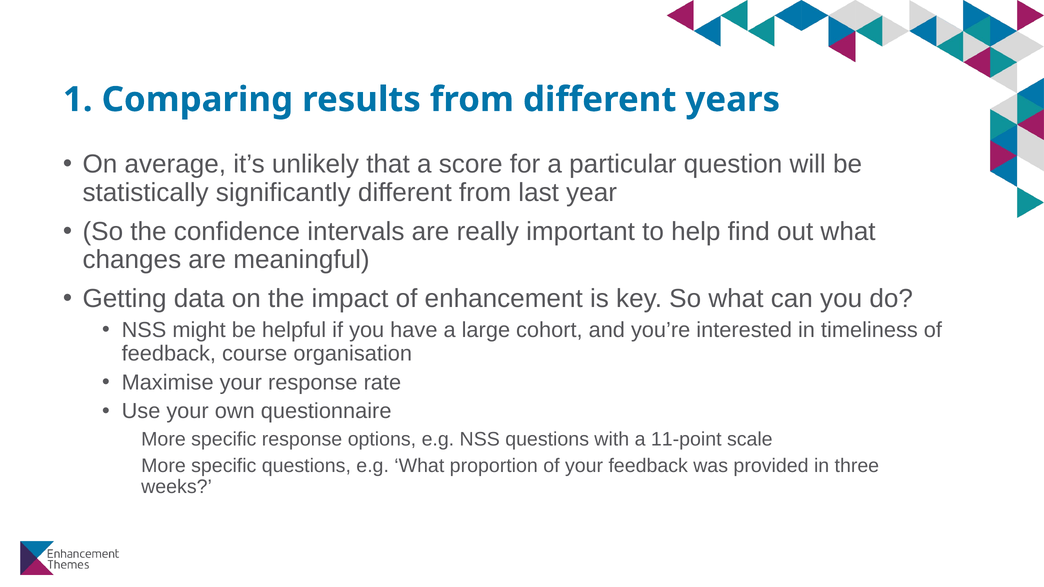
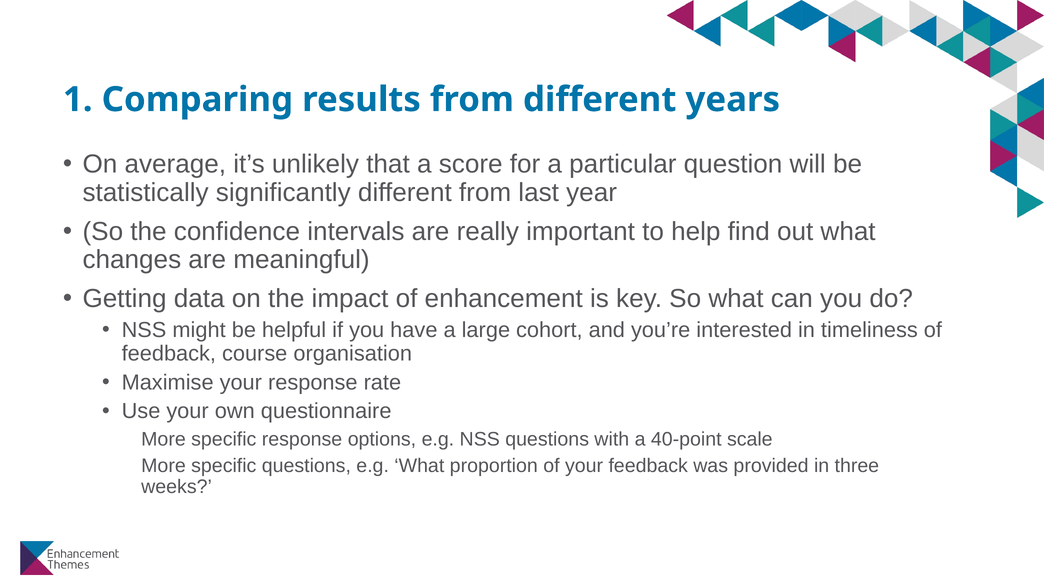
11-point: 11-point -> 40-point
